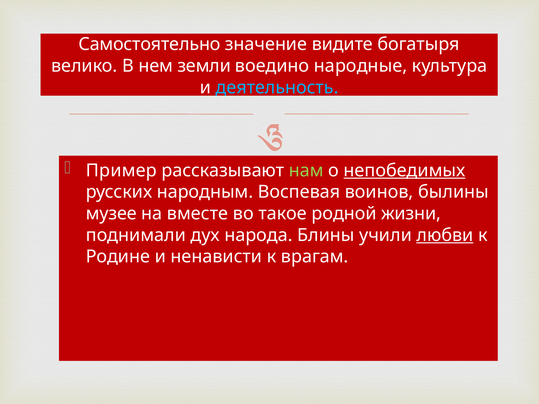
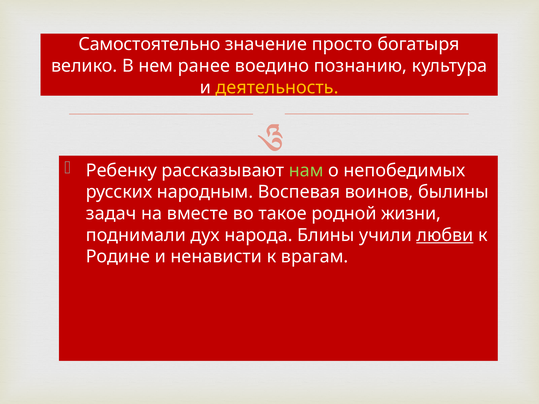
видите: видите -> просто
земли: земли -> ранее
народные: народные -> познанию
деятельность colour: light blue -> yellow
Пример: Пример -> Ребенку
непобедимых underline: present -> none
музее: музее -> задач
